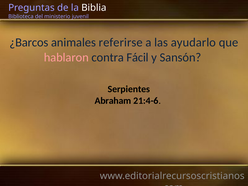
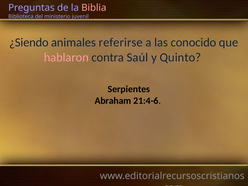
Biblia colour: white -> pink
¿Barcos: ¿Barcos -> ¿Siendo
ayudarlo: ayudarlo -> conocido
Fácil: Fácil -> Saúl
Sansón: Sansón -> Quinto
